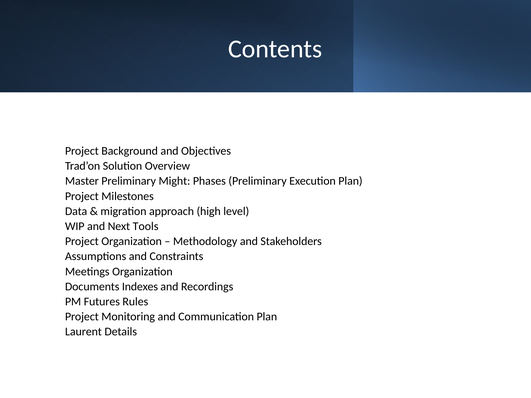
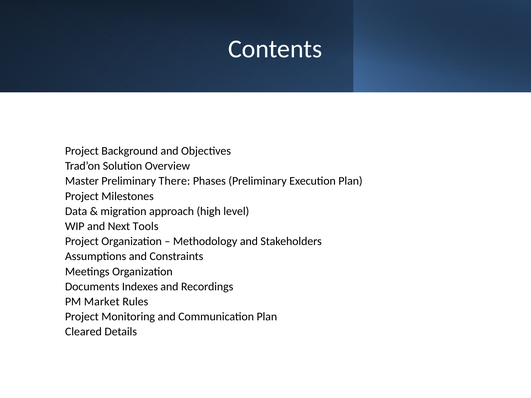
Might: Might -> There
Futures: Futures -> Market
Laurent: Laurent -> Cleared
